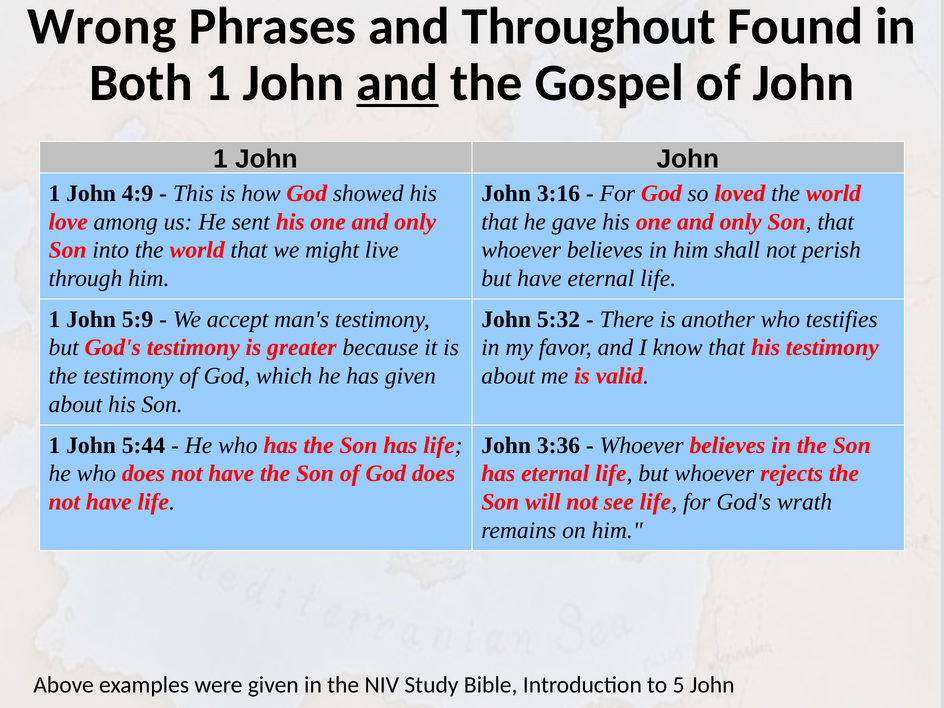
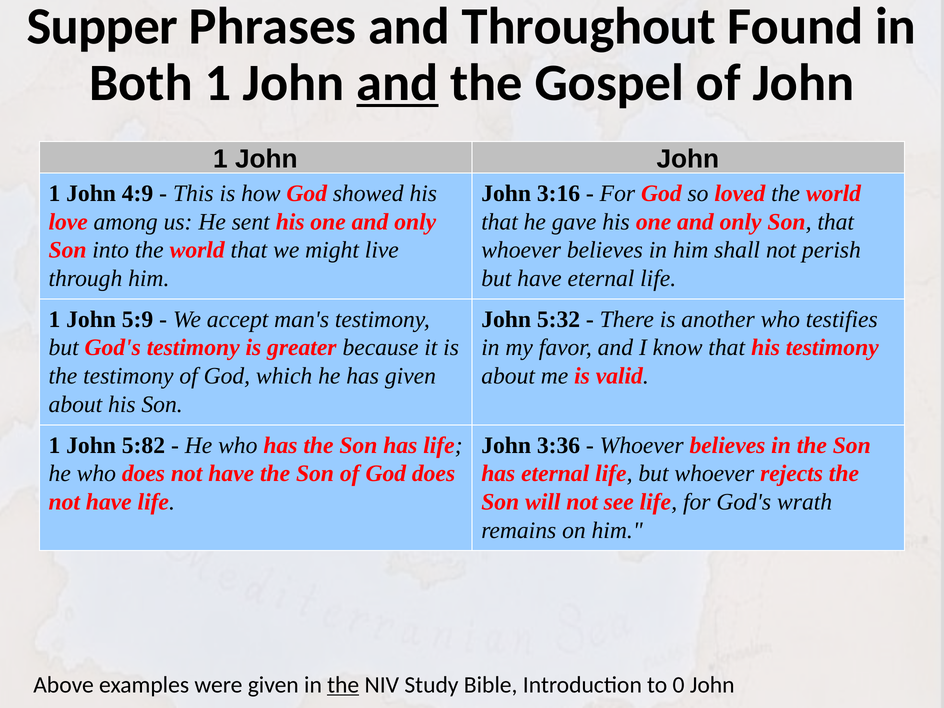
Wrong: Wrong -> Supper
5:44: 5:44 -> 5:82
the at (343, 685) underline: none -> present
5: 5 -> 0
